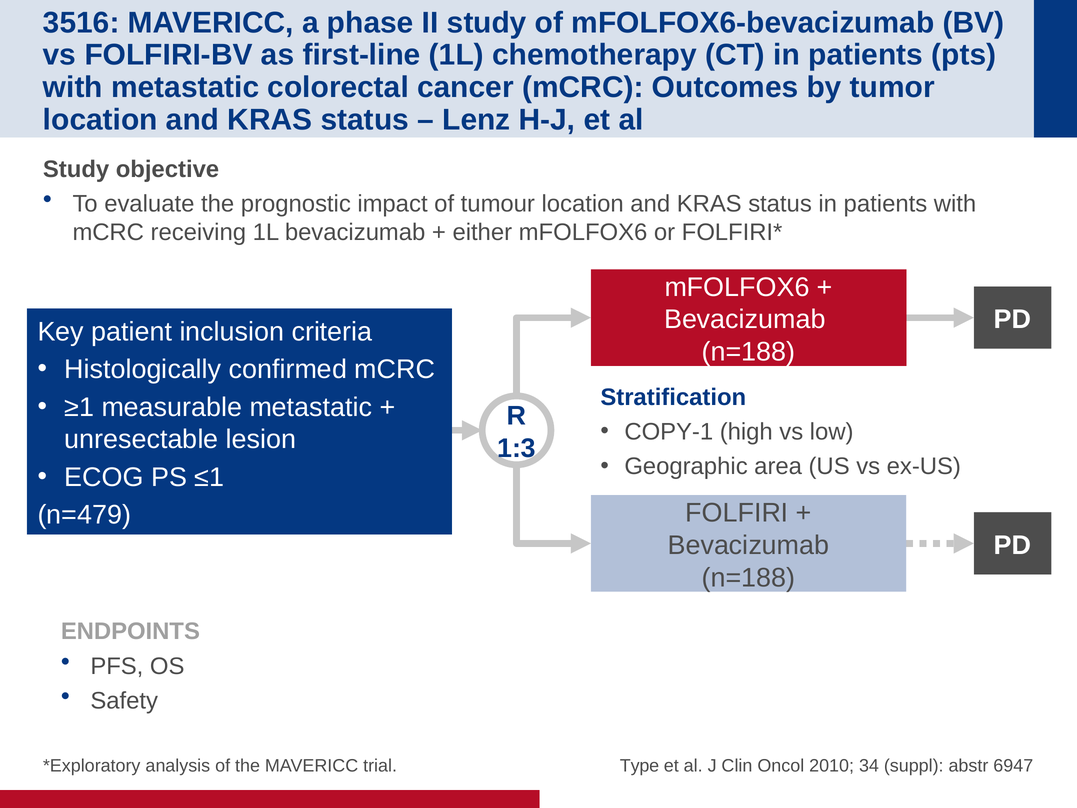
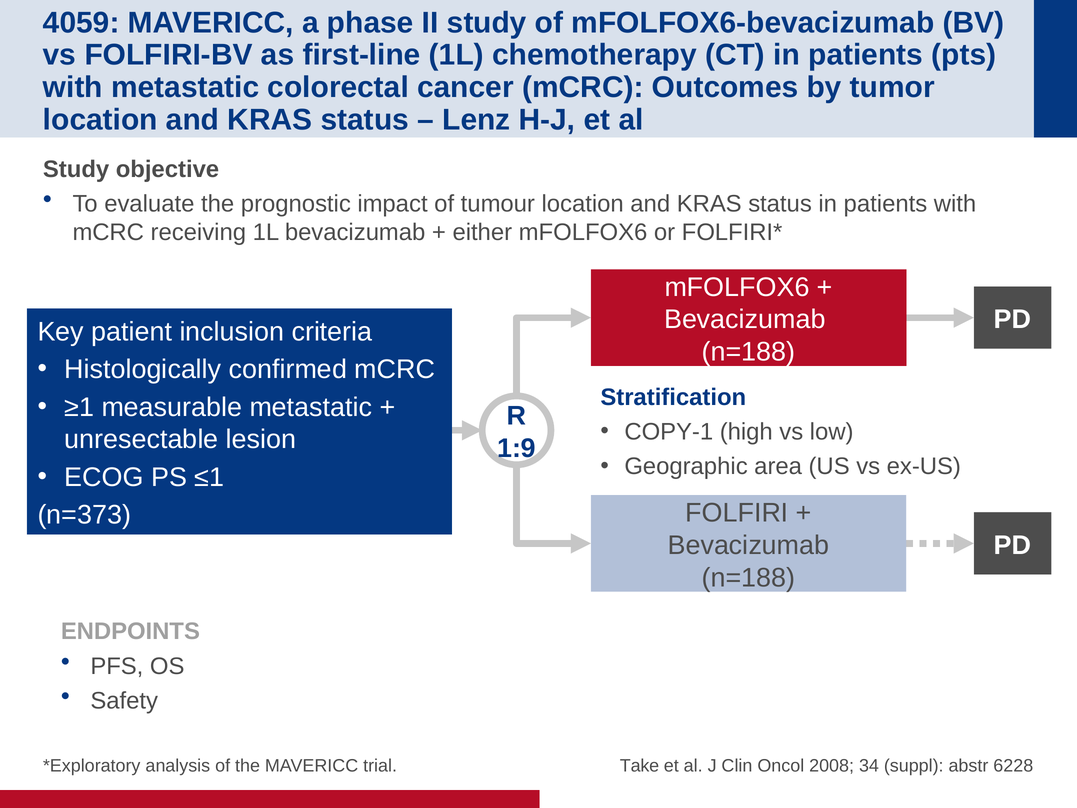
3516: 3516 -> 4059
1:3: 1:3 -> 1:9
n=479: n=479 -> n=373
Type: Type -> Take
2010: 2010 -> 2008
6947: 6947 -> 6228
